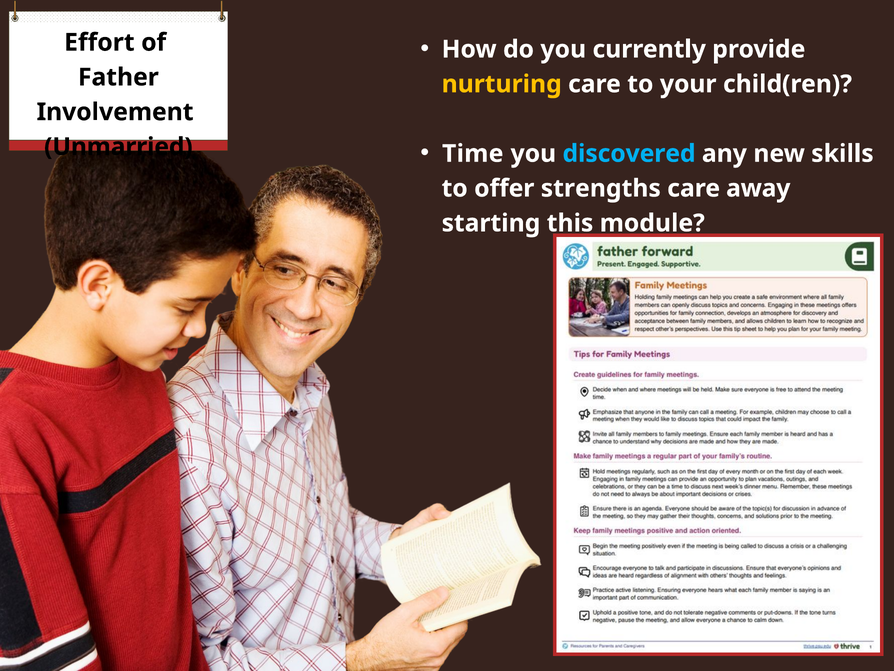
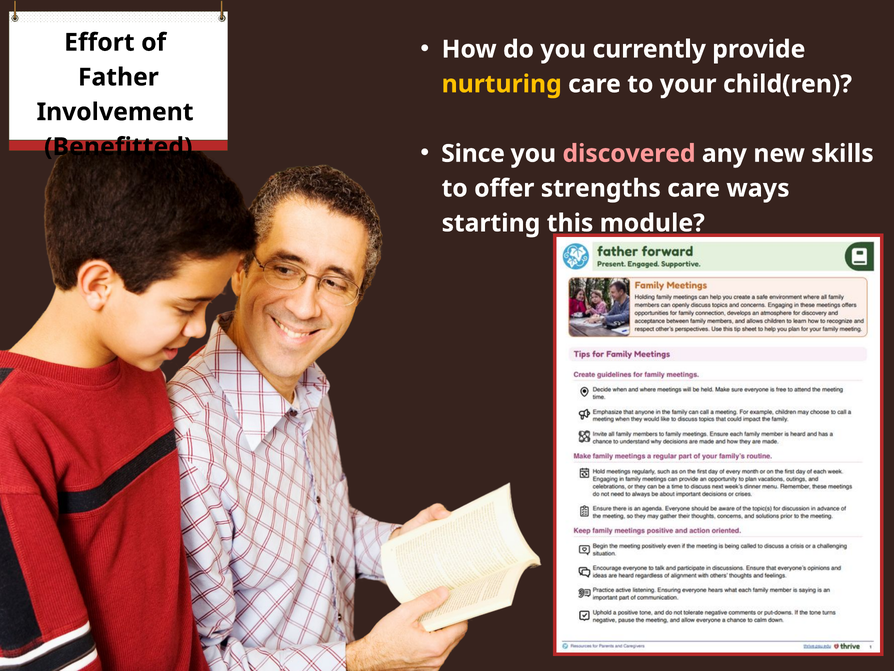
Time: Time -> Since
discovered colour: light blue -> pink
Unmarried: Unmarried -> Benefitted
away: away -> ways
